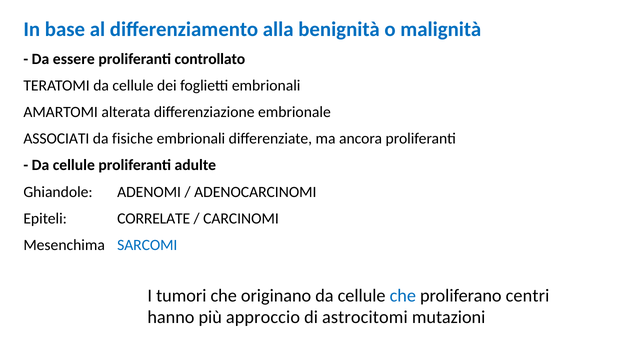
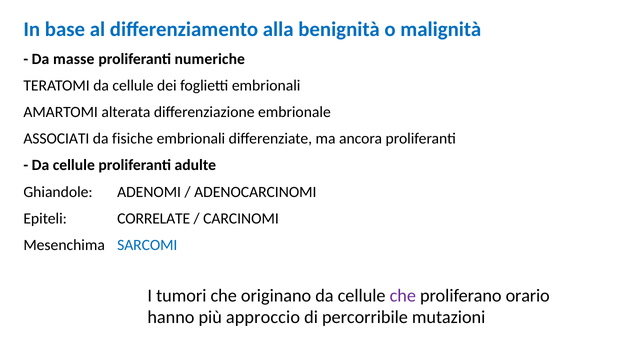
essere: essere -> masse
controllato: controllato -> numeriche
che at (403, 295) colour: blue -> purple
centri: centri -> orario
astrocitomi: astrocitomi -> percorribile
